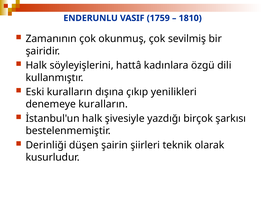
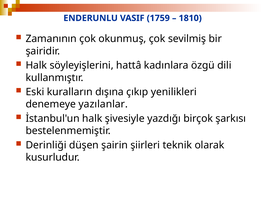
denemeye kuralların: kuralların -> yazılanlar
